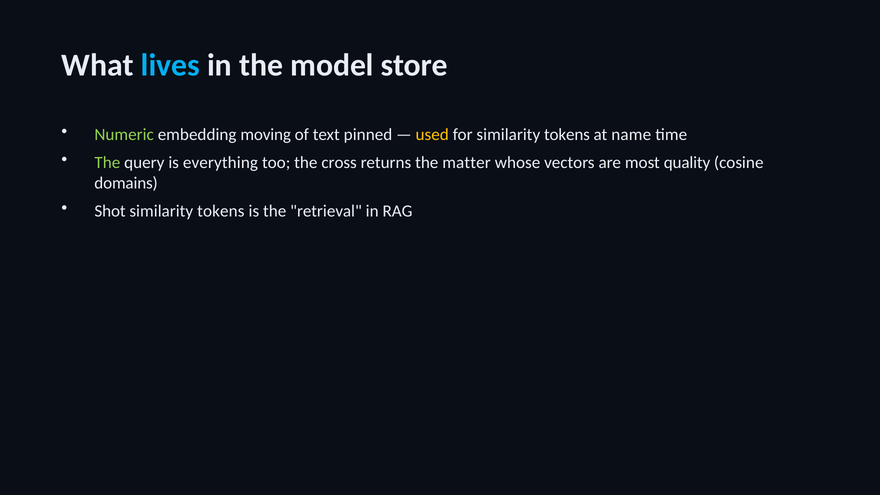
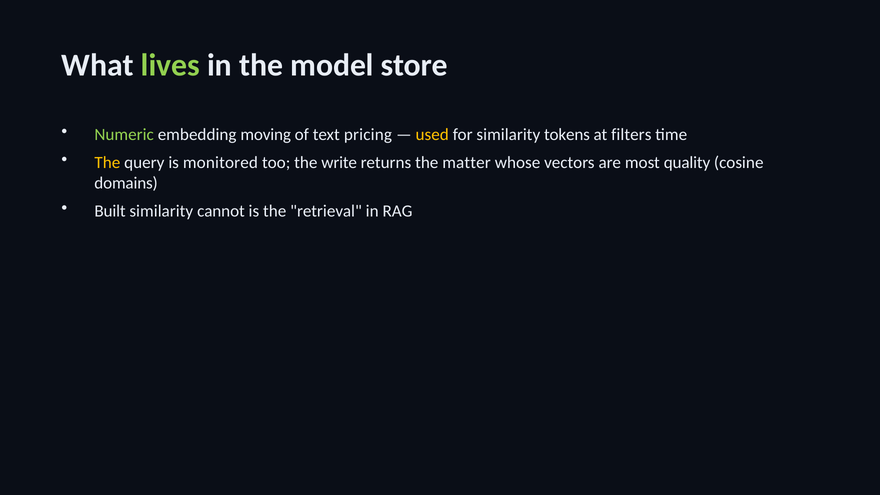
lives colour: light blue -> light green
pinned: pinned -> pricing
name: name -> filters
The at (107, 162) colour: light green -> yellow
everything: everything -> monitored
cross: cross -> write
Shot: Shot -> Built
tokens at (221, 211): tokens -> cannot
